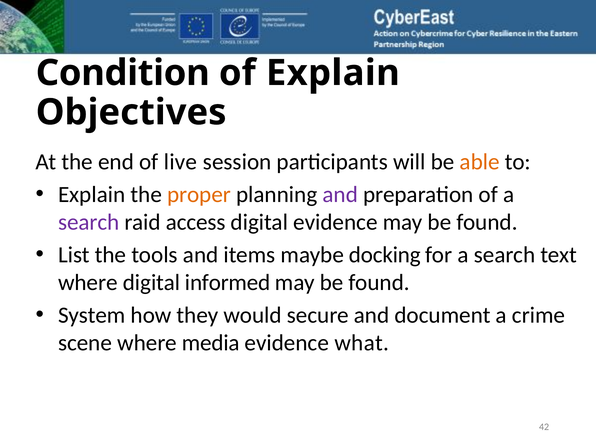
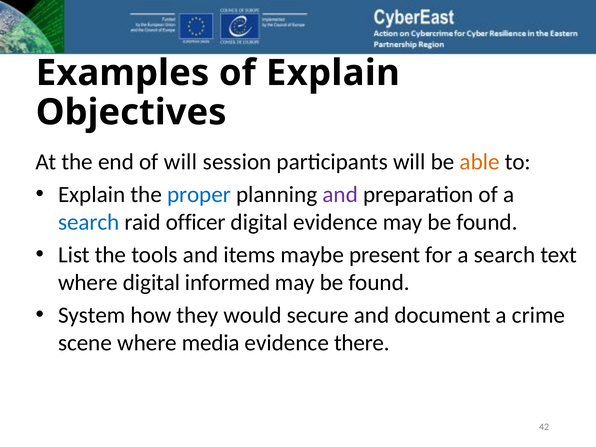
Condition: Condition -> Examples
of live: live -> will
proper colour: orange -> blue
search at (89, 222) colour: purple -> blue
access: access -> officer
docking: docking -> present
what: what -> there
